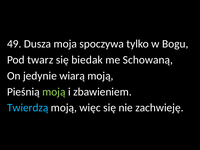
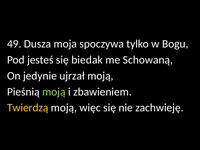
twarz: twarz -> jesteś
wiarą: wiarą -> ujrzał
Twierdzą colour: light blue -> yellow
